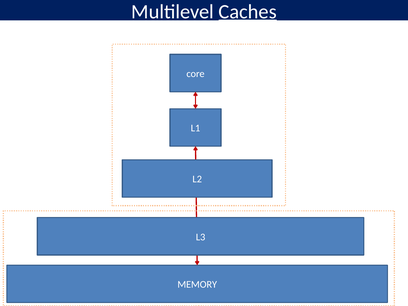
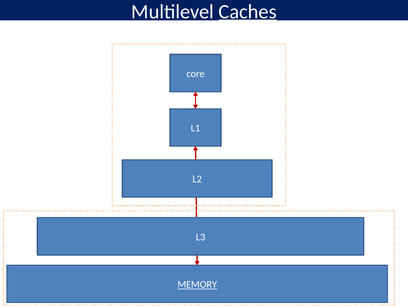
MEMORY underline: none -> present
